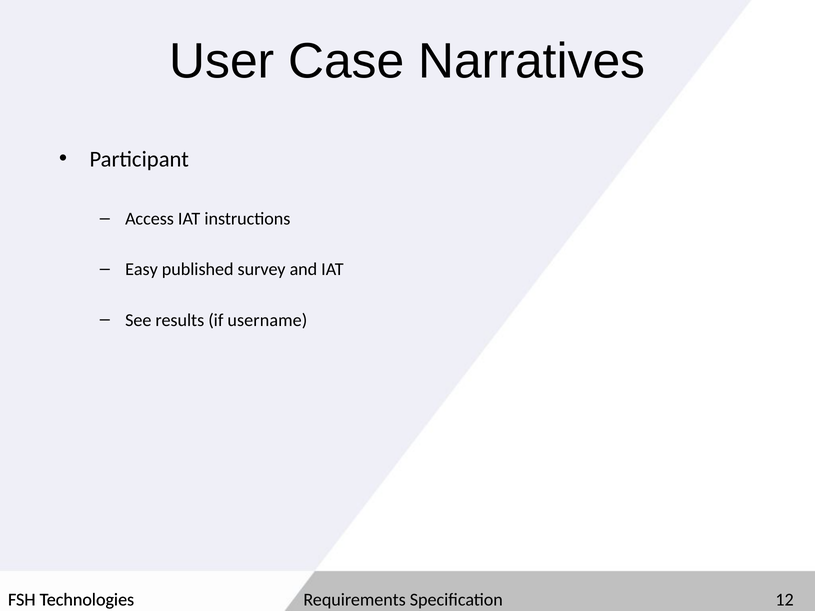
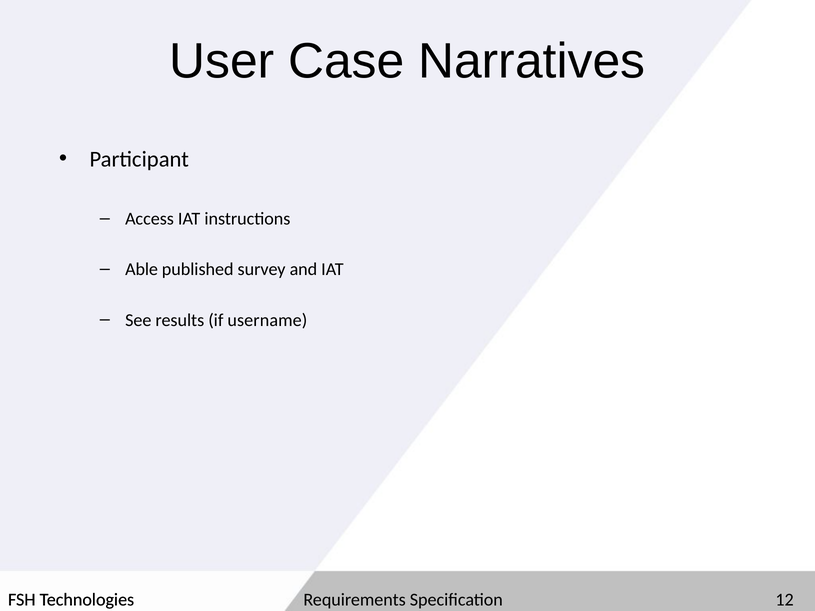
Easy: Easy -> Able
